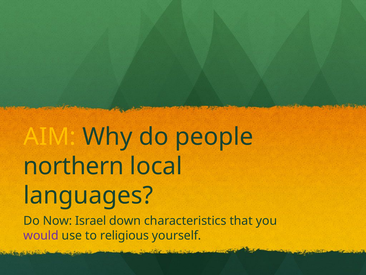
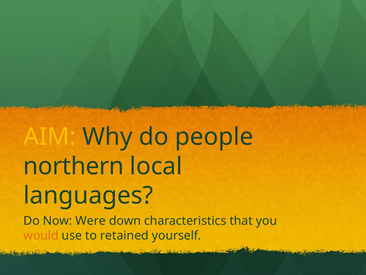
Israel: Israel -> Were
would colour: purple -> orange
religious: religious -> retained
